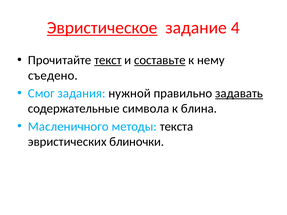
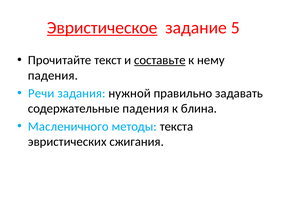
4: 4 -> 5
текст underline: present -> none
съедено at (53, 76): съедено -> падения
Смог: Смог -> Речи
задавать underline: present -> none
содержательные символа: символа -> падения
блиночки: блиночки -> сжигания
